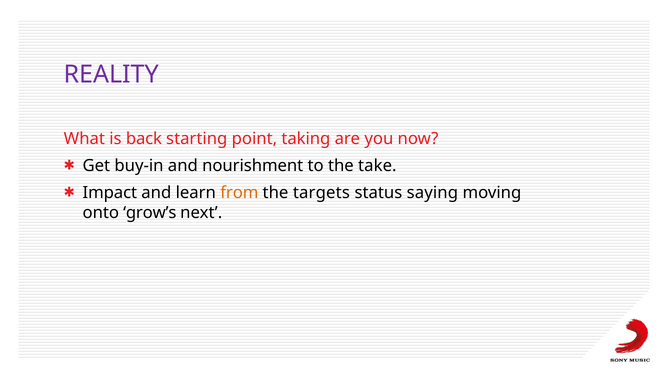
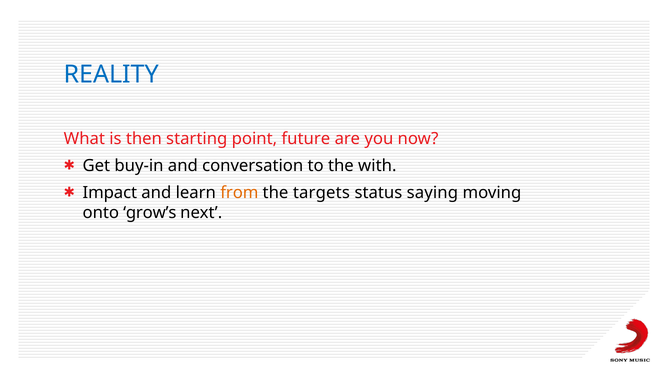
REALITY colour: purple -> blue
back: back -> then
taking: taking -> future
nourishment: nourishment -> conversation
take: take -> with
